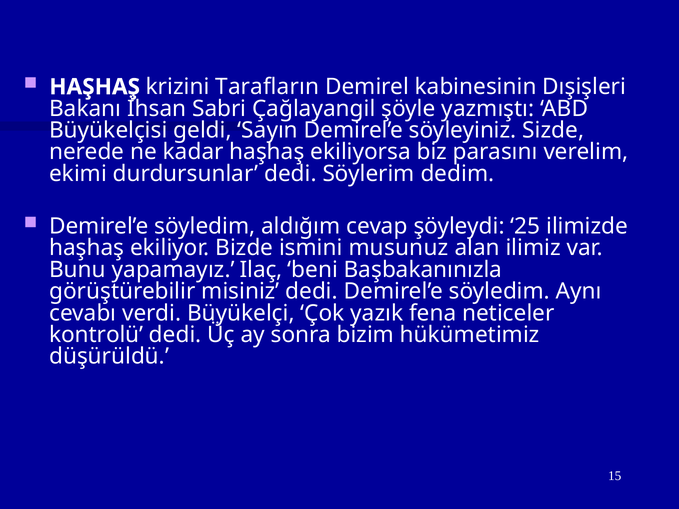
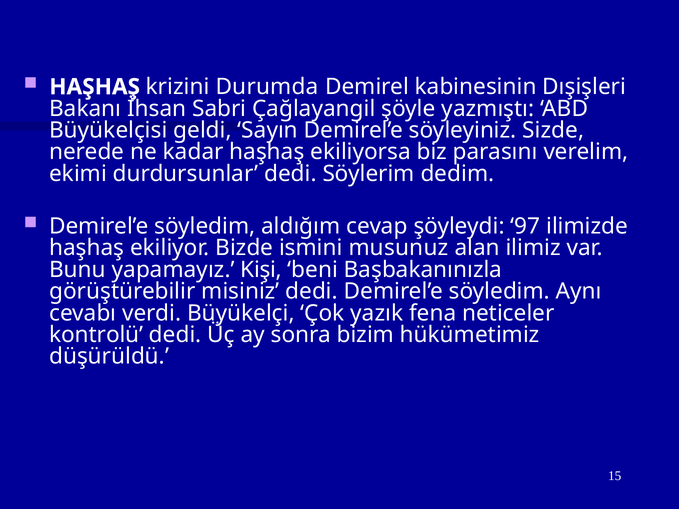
Tarafların: Tarafların -> Durumda
25: 25 -> 97
Ilaç: Ilaç -> Kişi
